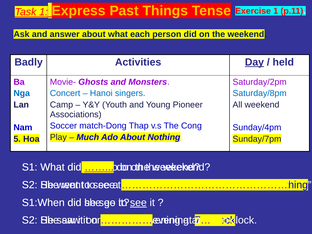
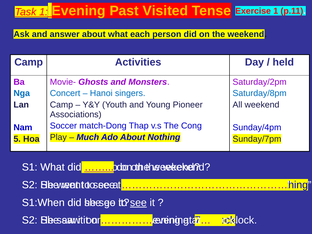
1 Express: Express -> Evening
Things: Things -> Visited
Badly at (29, 62): Badly -> Camp
Day underline: present -> none
